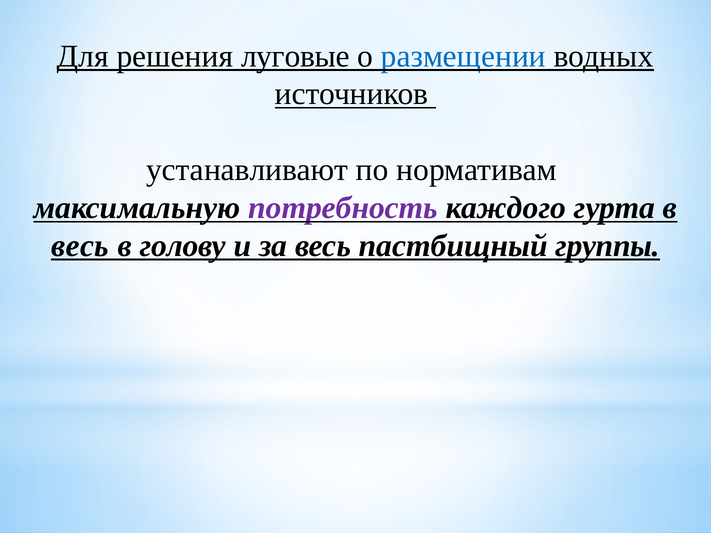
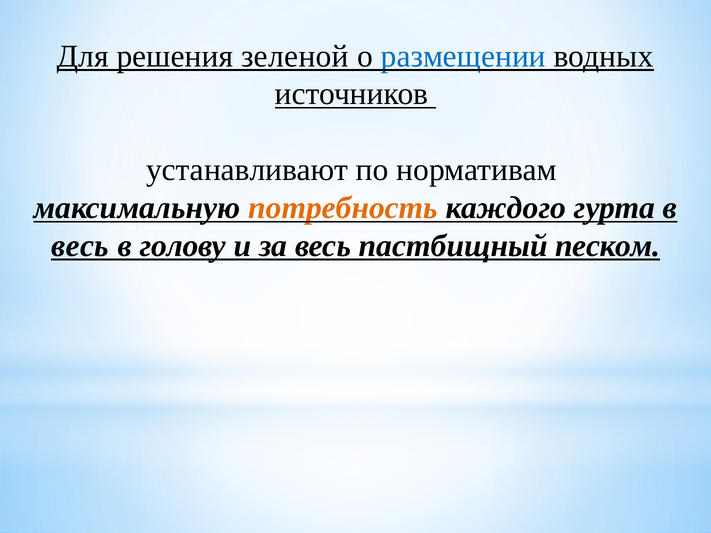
луговые: луговые -> зеленой
потребность colour: purple -> orange
группы: группы -> песком
